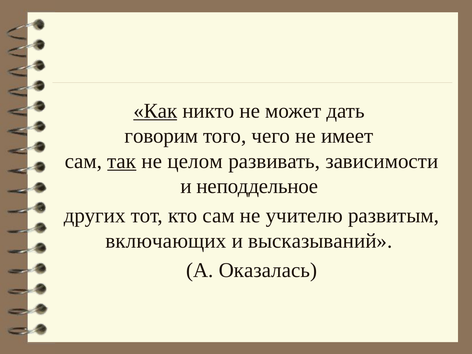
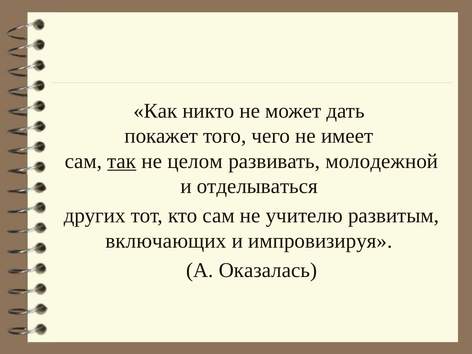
Как underline: present -> none
говорим: говорим -> покажет
зависимости: зависимости -> молодежной
неподдельное: неподдельное -> отделываться
высказываний: высказываний -> импровизируя
